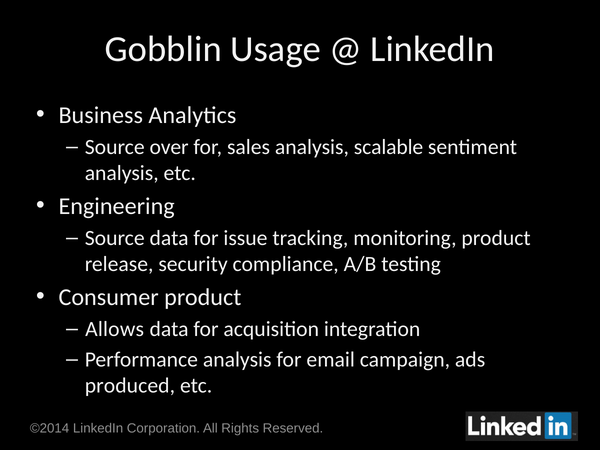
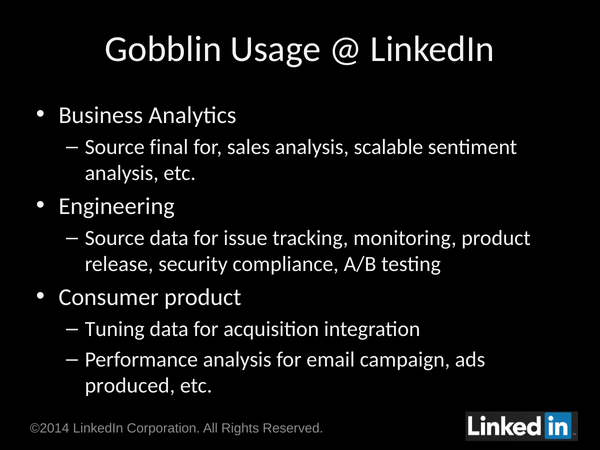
over: over -> final
Allows: Allows -> Tuning
